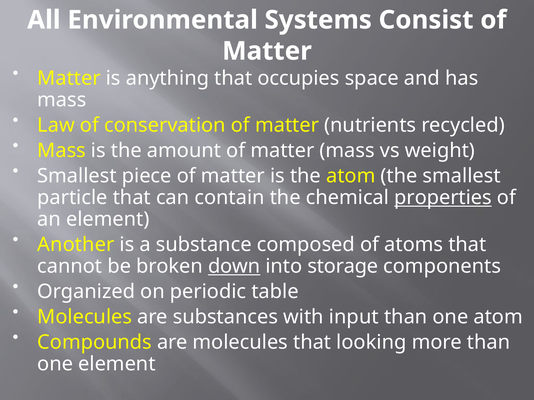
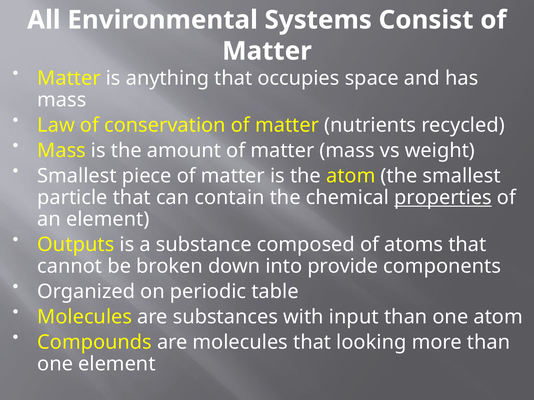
Another: Another -> Outputs
down underline: present -> none
storage: storage -> provide
